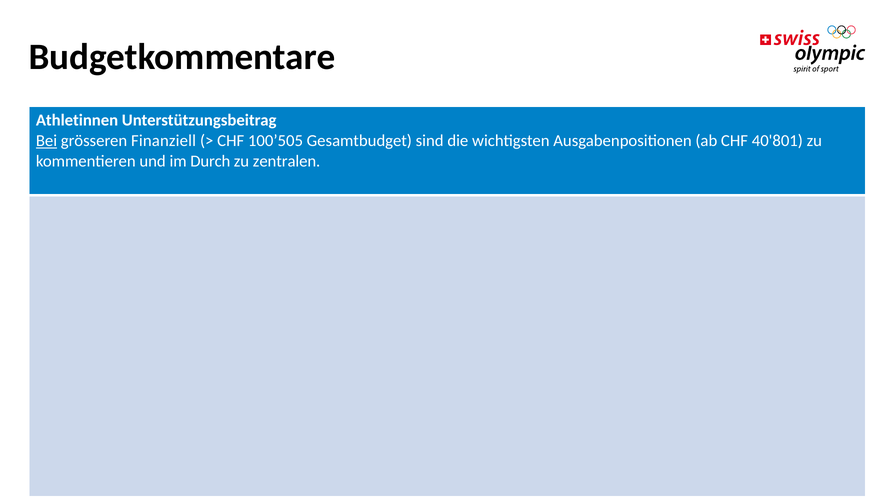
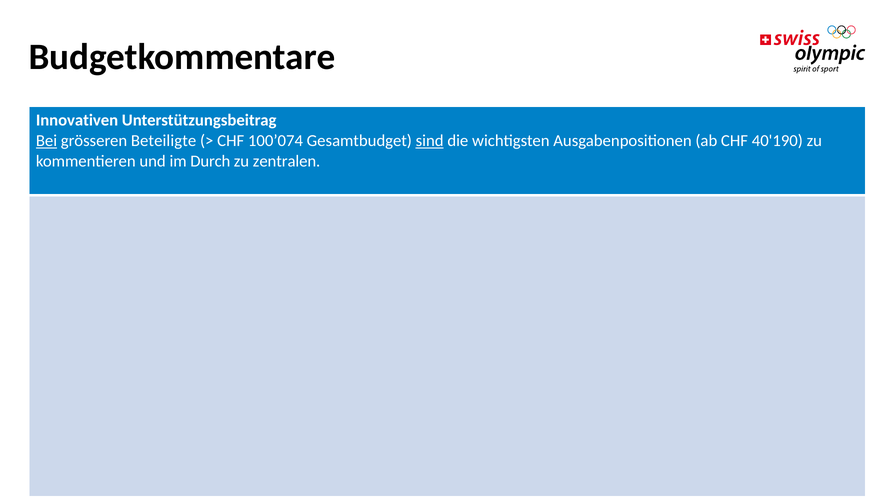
Athletinnen: Athletinnen -> Innovativen
Finanziell: Finanziell -> Beteiligte
100’505: 100’505 -> 100’074
sind underline: none -> present
40'801: 40'801 -> 40'190
